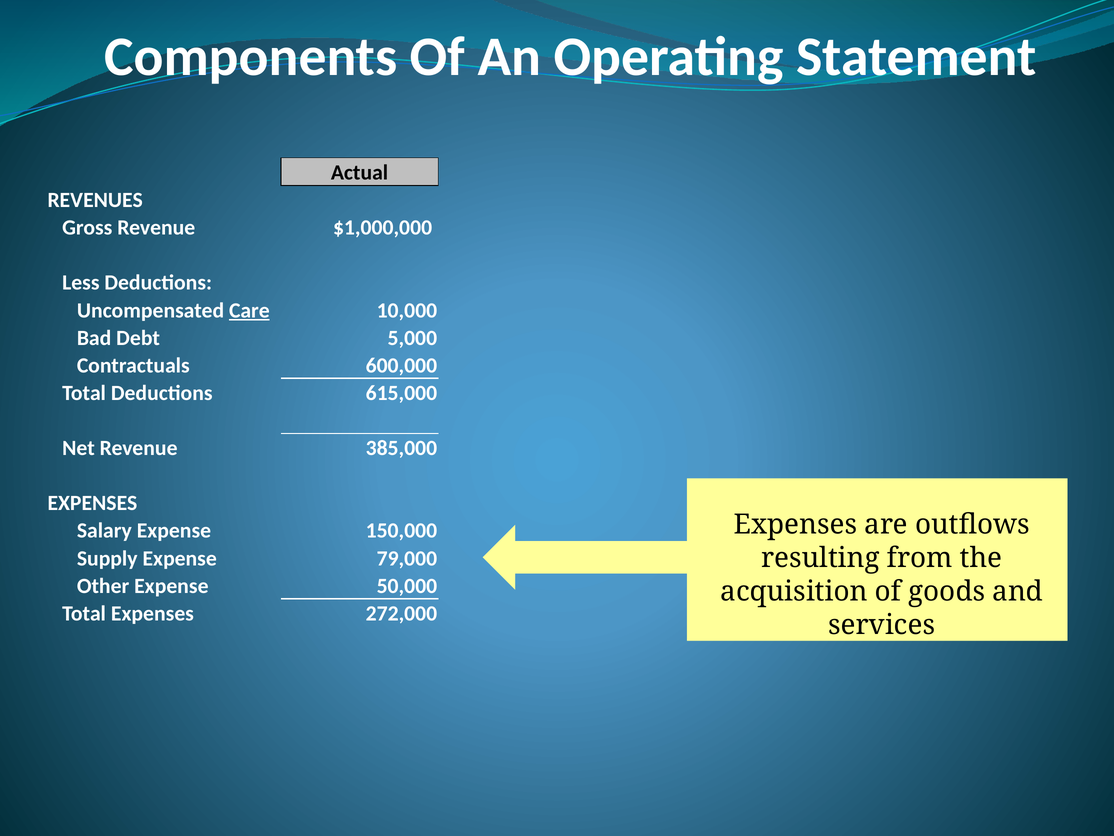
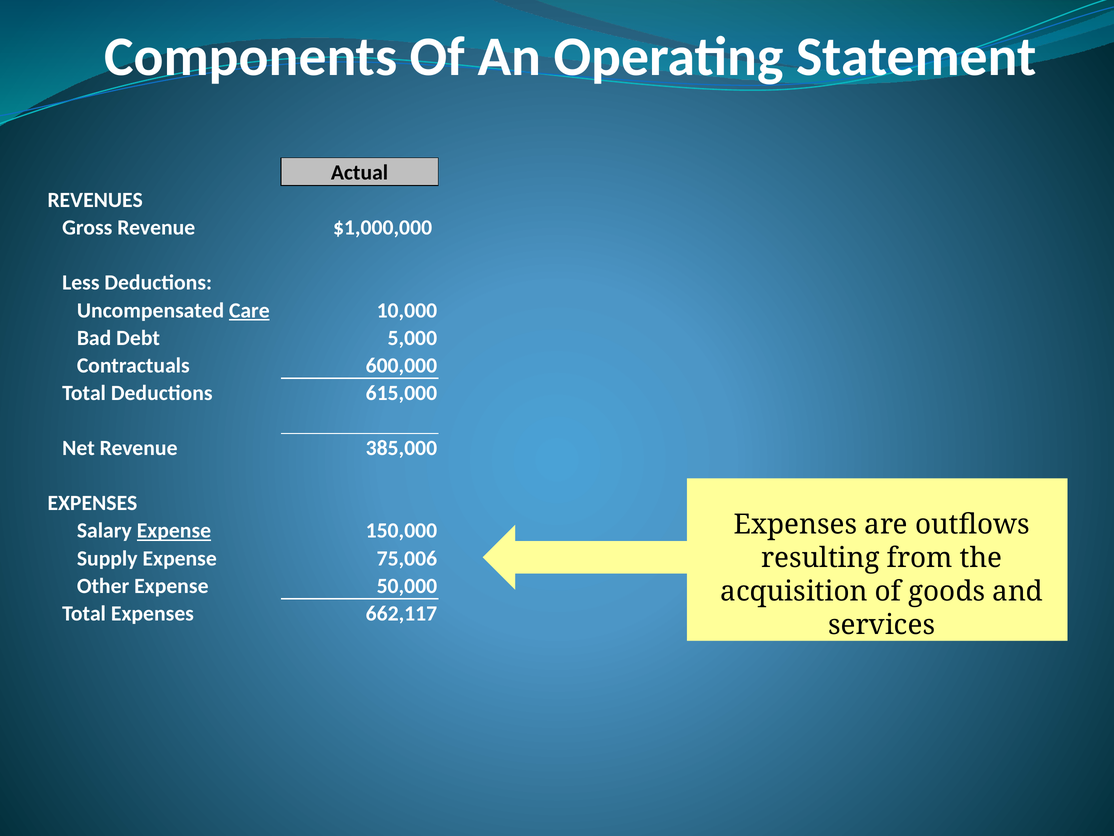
Expense at (174, 531) underline: none -> present
79,000: 79,000 -> 75,006
272,000: 272,000 -> 662,117
